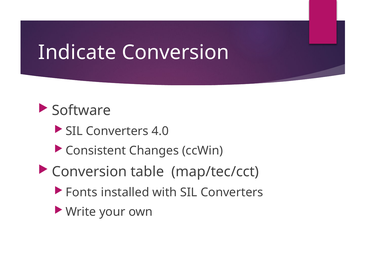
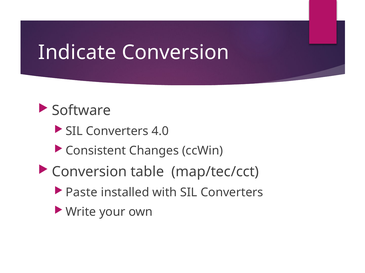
Fonts: Fonts -> Paste
